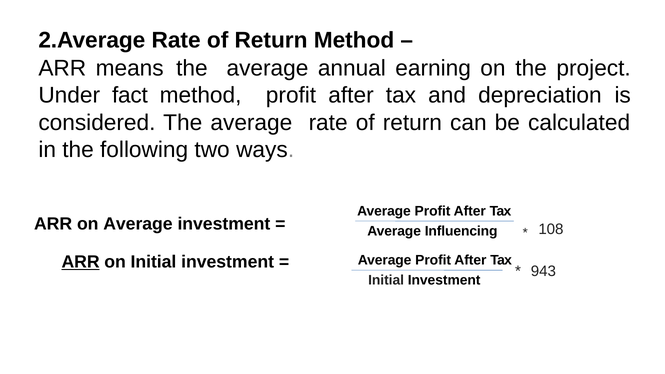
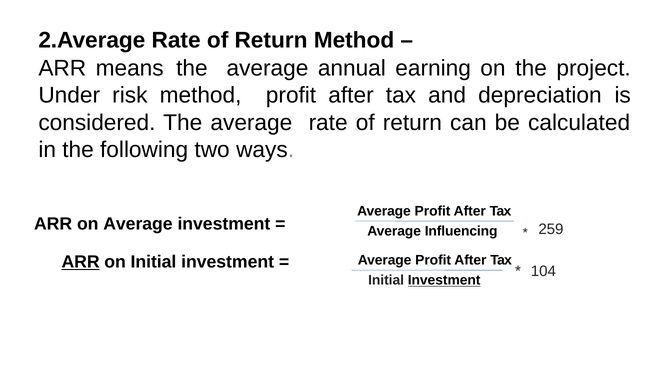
fact: fact -> risk
108: 108 -> 259
943: 943 -> 104
Investment at (444, 280) underline: none -> present
